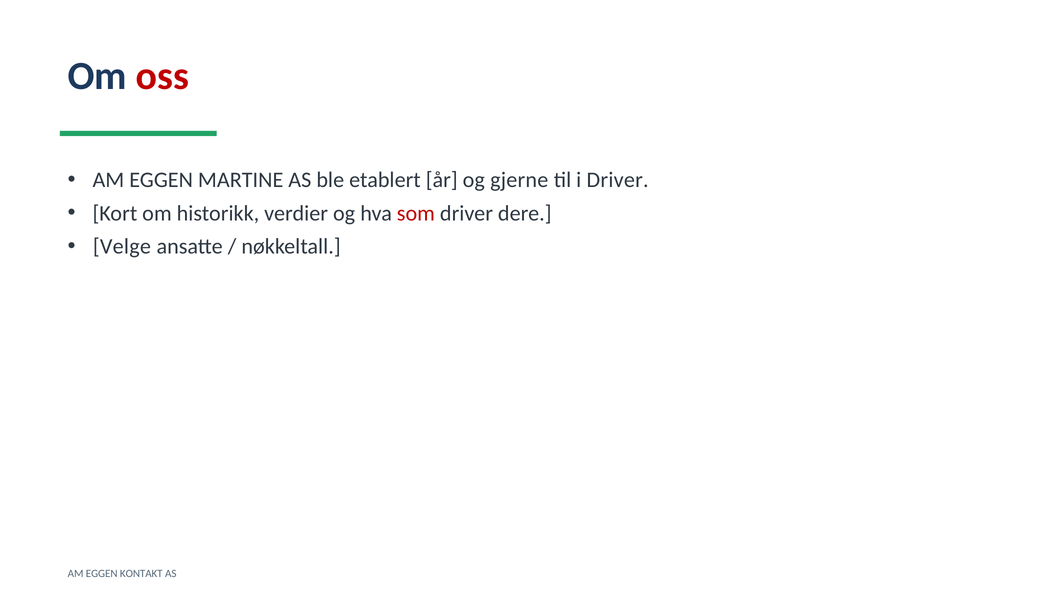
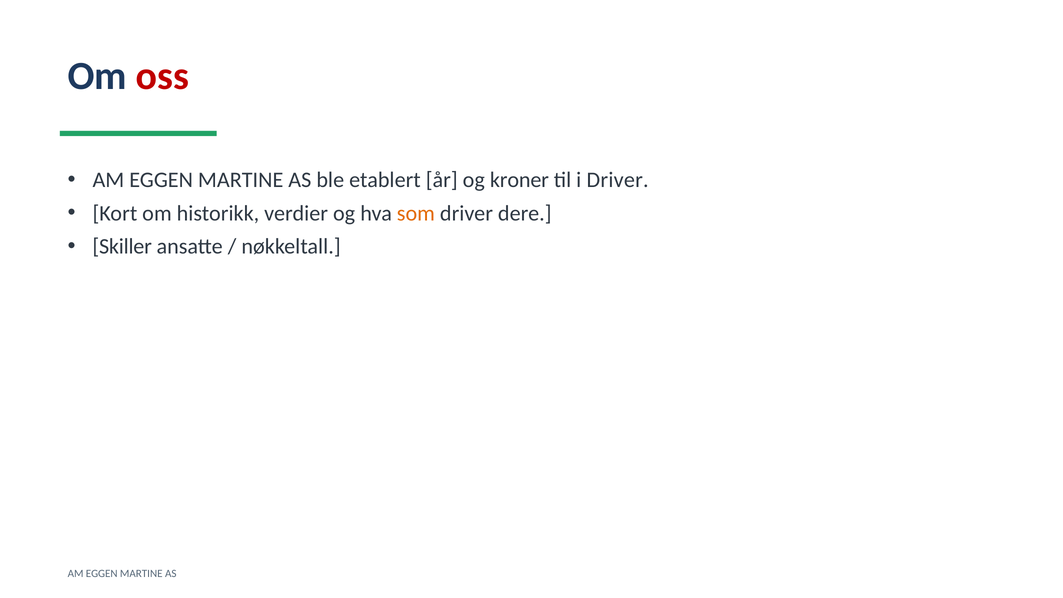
gjerne: gjerne -> kroner
som colour: red -> orange
Velge: Velge -> Skiller
KONTAKT at (141, 574): KONTAKT -> MARTINE
